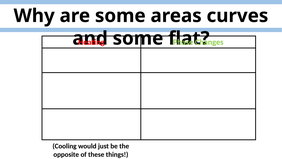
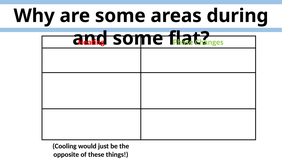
curves: curves -> during
